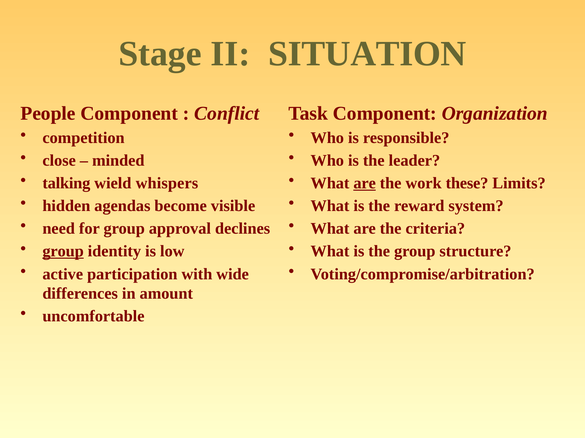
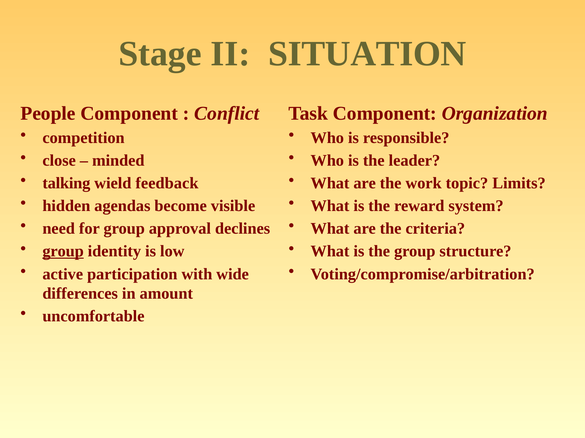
whispers: whispers -> feedback
are at (365, 183) underline: present -> none
these: these -> topic
